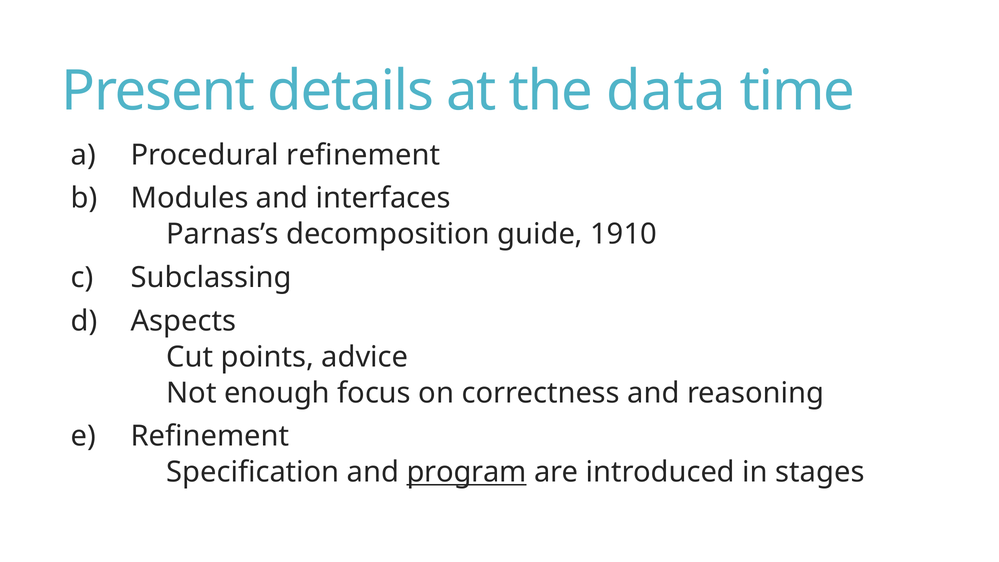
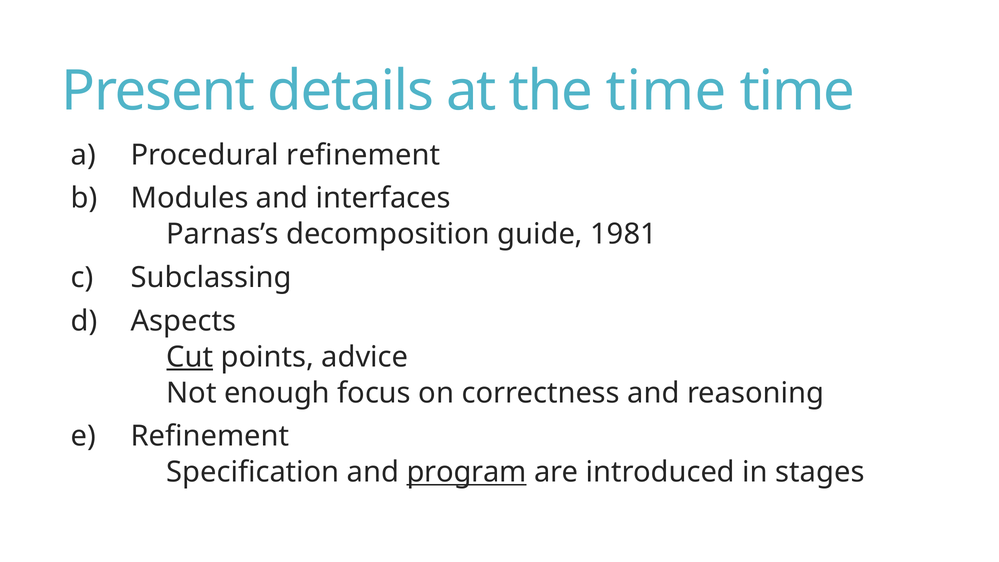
the data: data -> time
1910: 1910 -> 1981
Cut underline: none -> present
